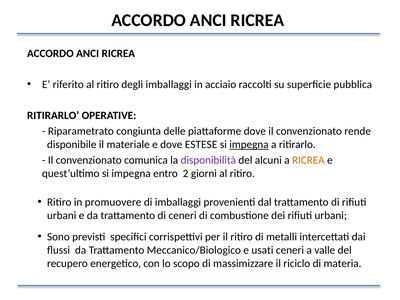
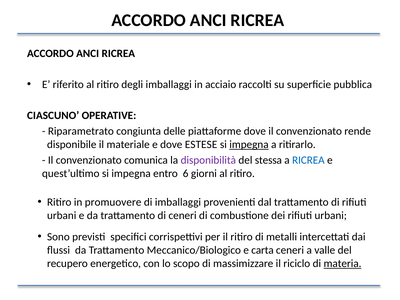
RITIRARLO at (53, 116): RITIRARLO -> CIASCUNO
alcuni: alcuni -> stessa
RICREA at (308, 160) colour: orange -> blue
2: 2 -> 6
usati: usati -> carta
materia underline: none -> present
